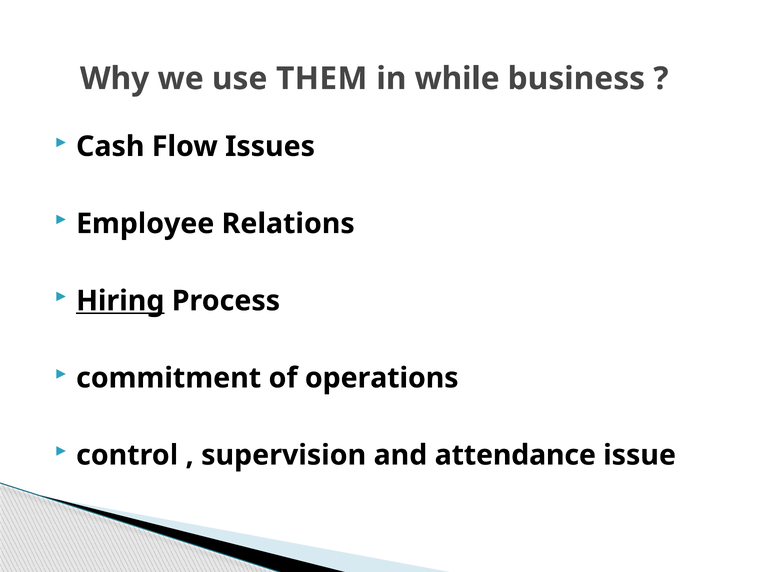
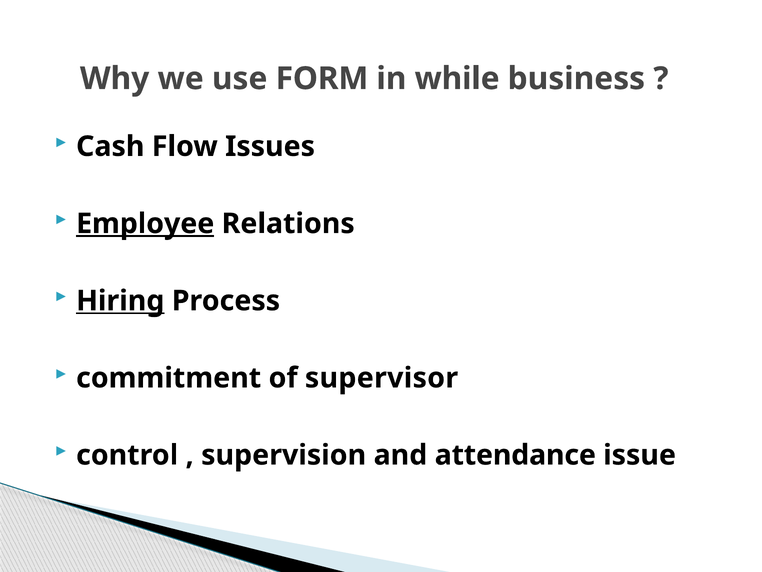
THEM: THEM -> FORM
Employee underline: none -> present
operations: operations -> supervisor
